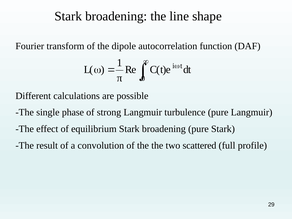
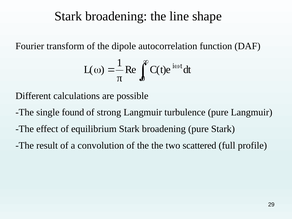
phase: phase -> found
